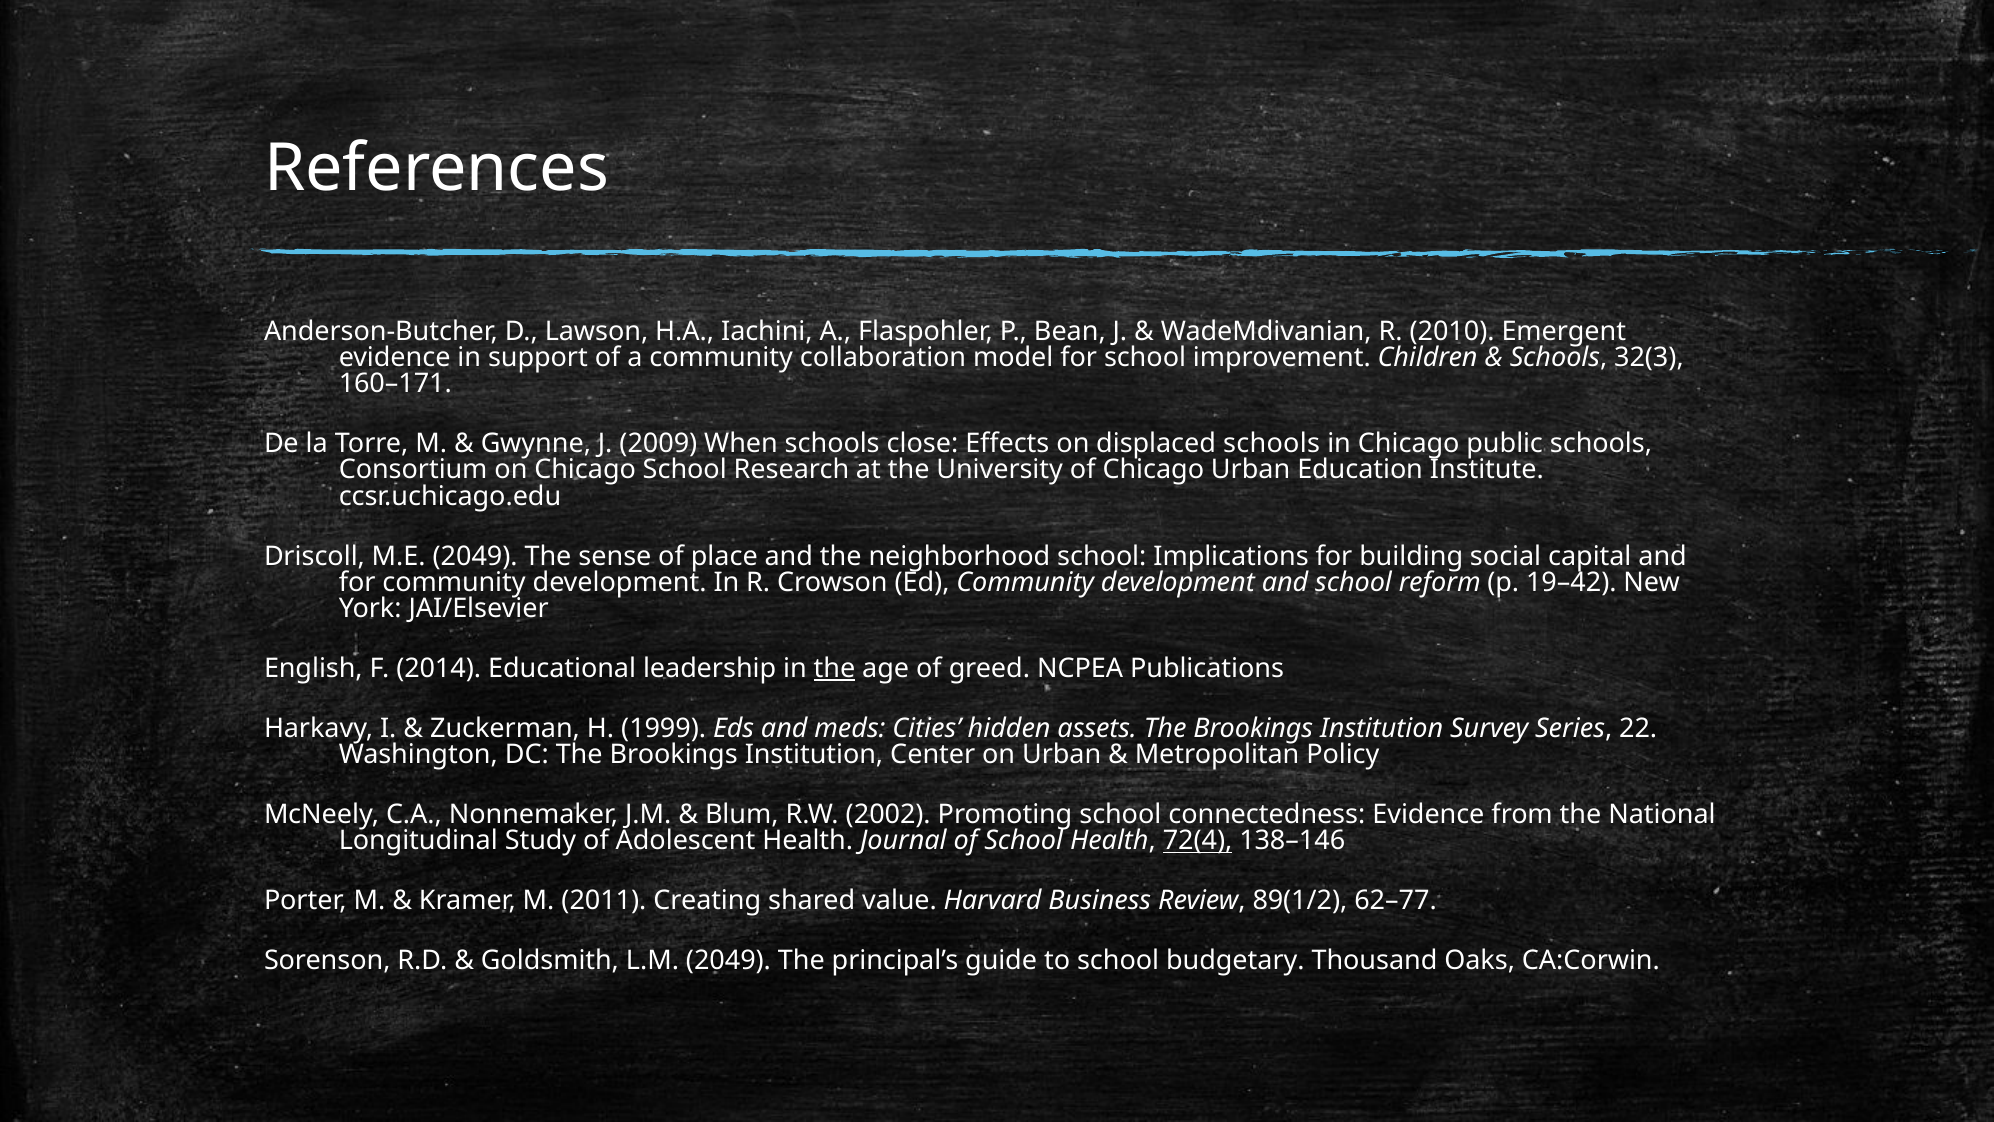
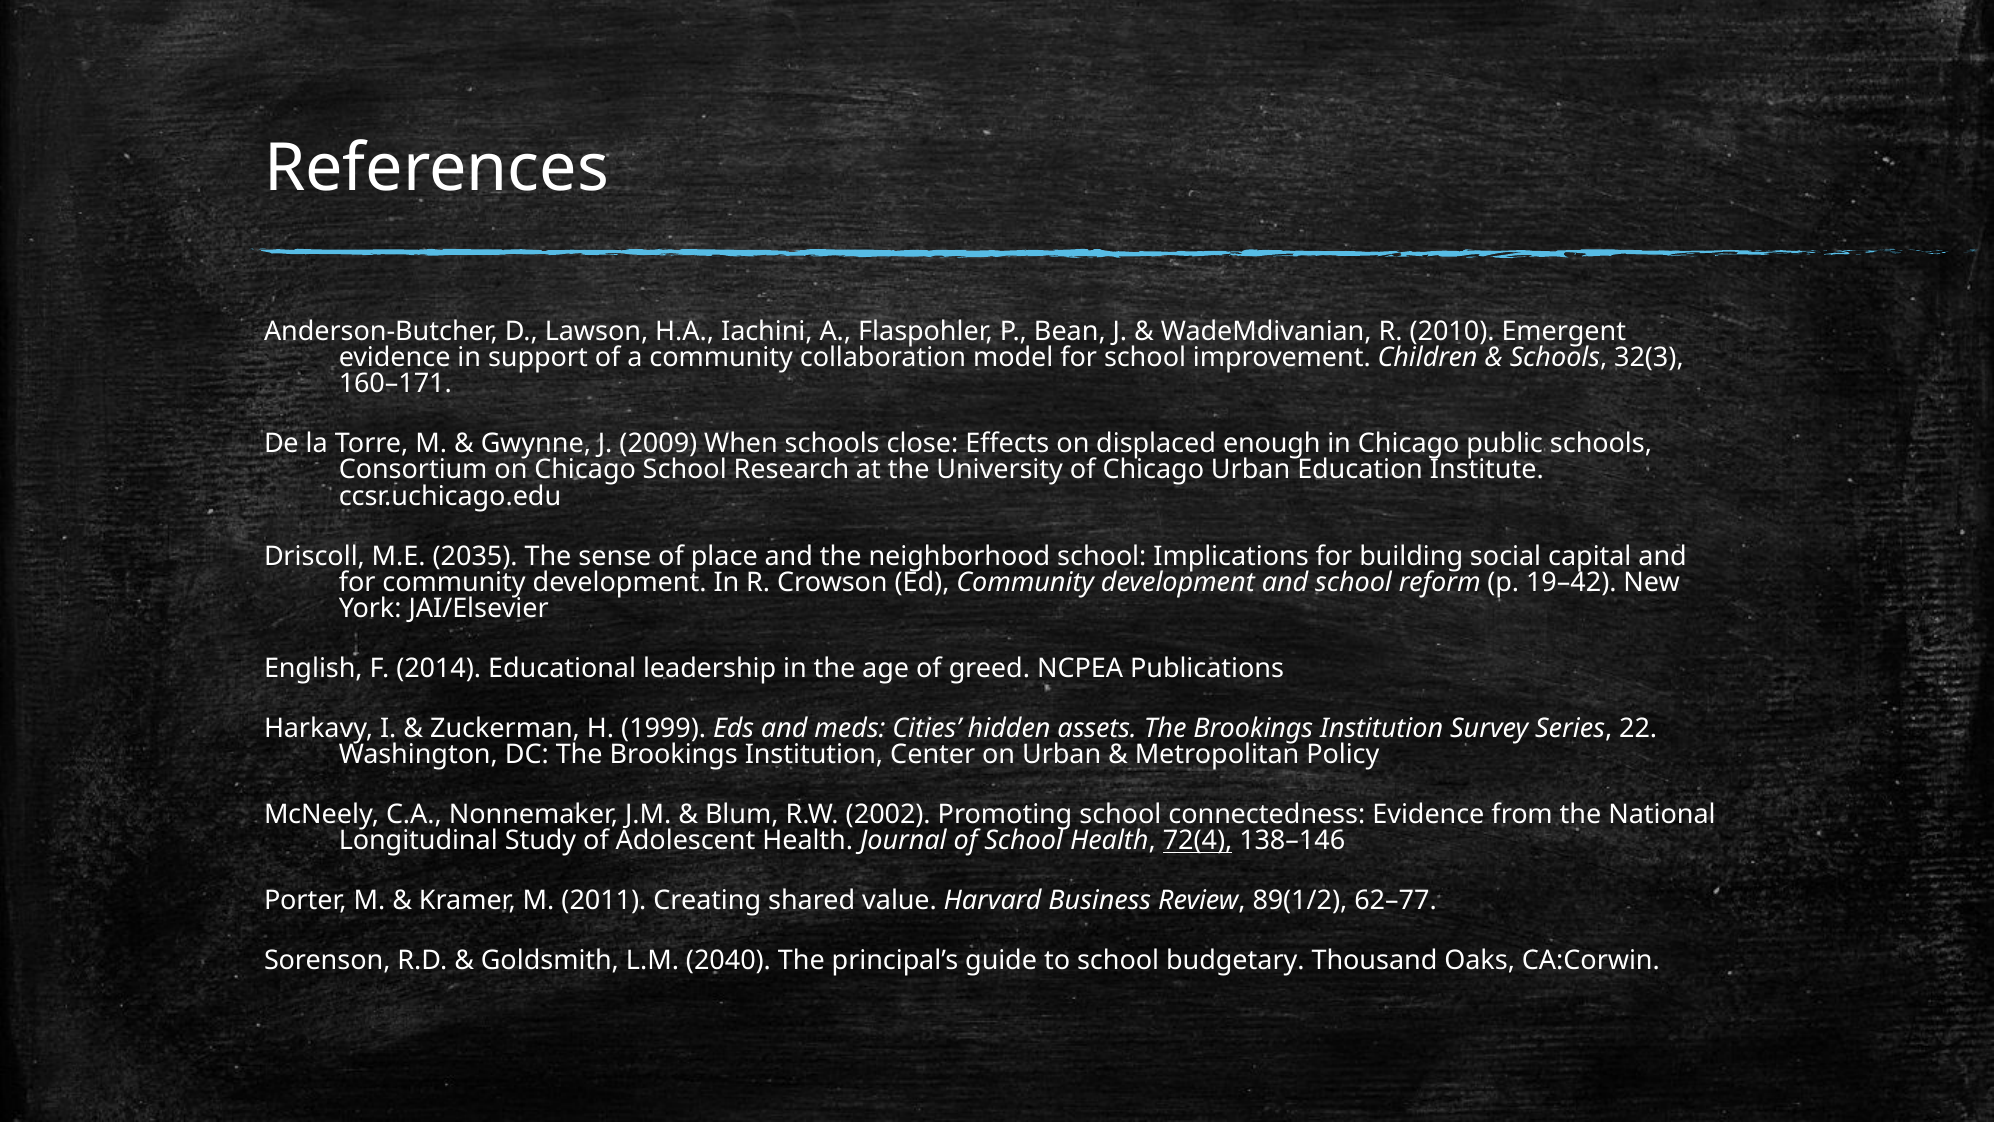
displaced schools: schools -> enough
M.E 2049: 2049 -> 2035
the at (834, 669) underline: present -> none
L.M 2049: 2049 -> 2040
